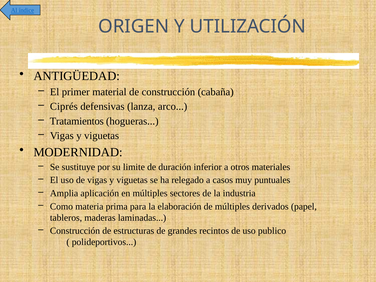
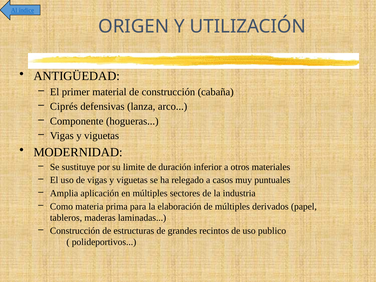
Tratamientos: Tratamientos -> Componente
